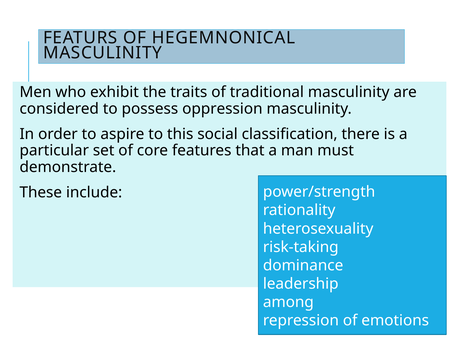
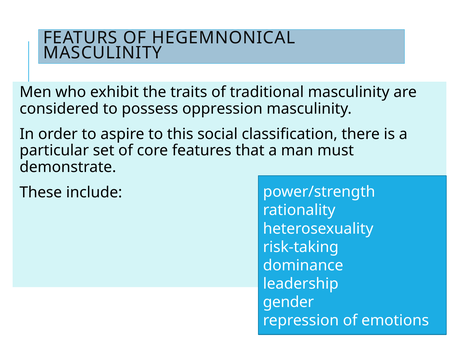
among: among -> gender
